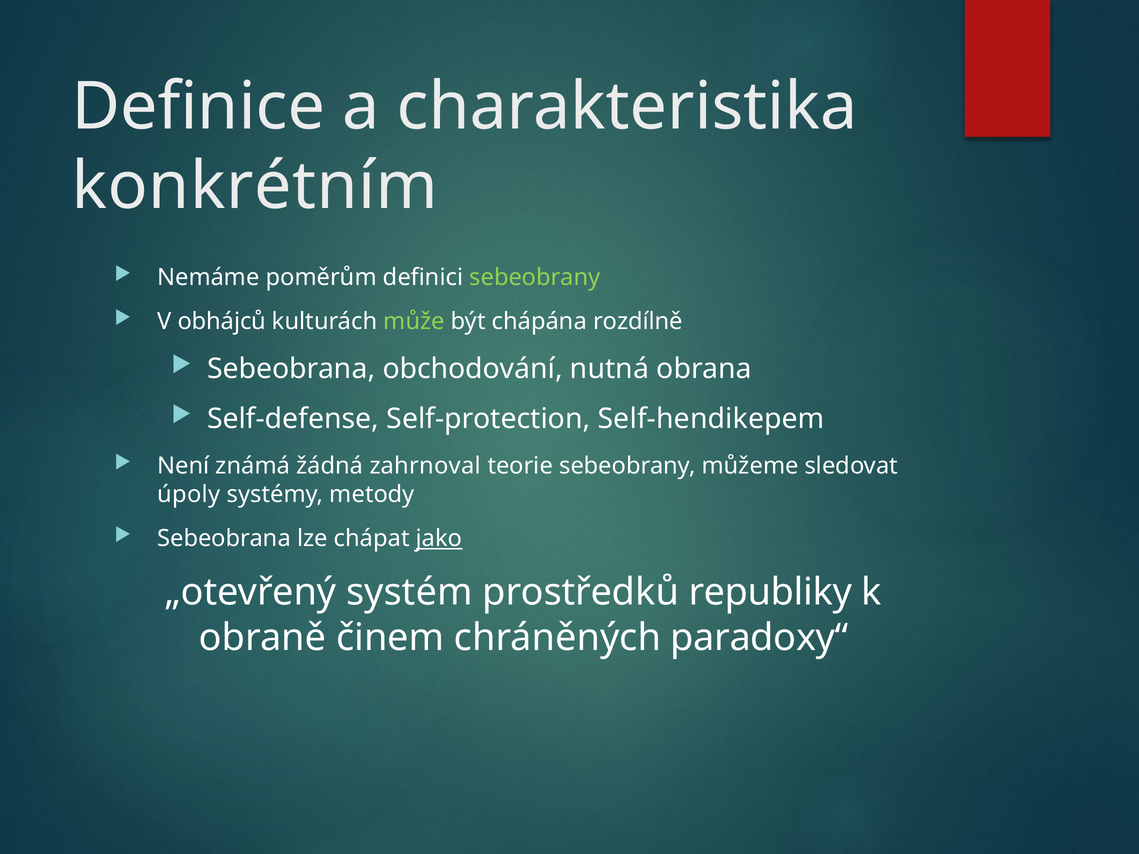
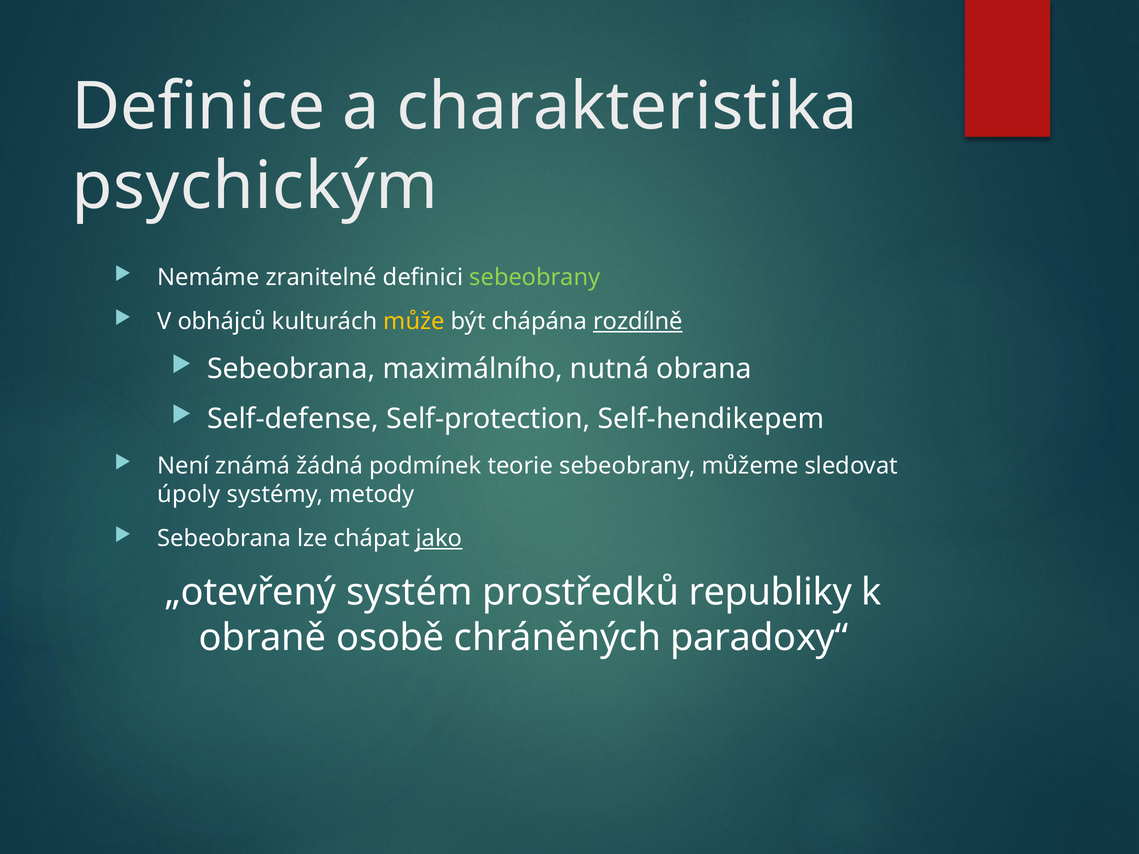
konkrétním: konkrétním -> psychickým
poměrům: poměrům -> zranitelné
může colour: light green -> yellow
rozdílně underline: none -> present
obchodování: obchodování -> maximálního
zahrnoval: zahrnoval -> podmínek
činem: činem -> osobě
